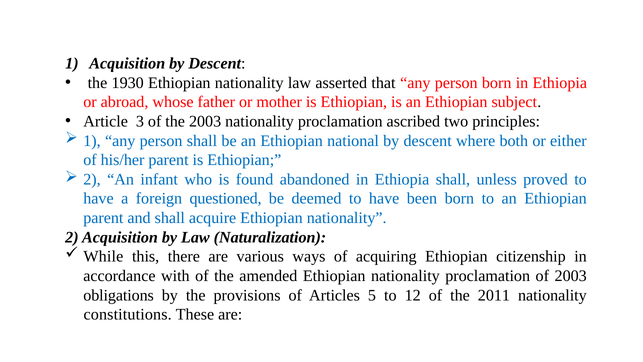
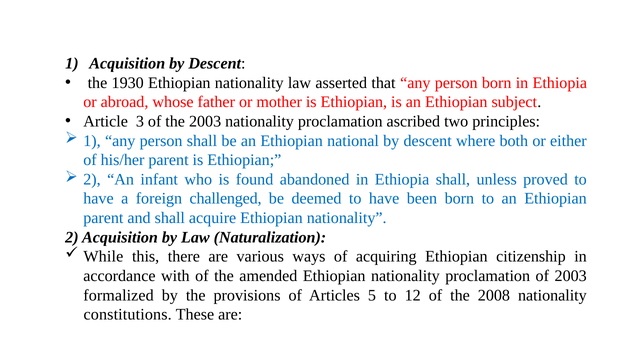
questioned: questioned -> challenged
obligations: obligations -> formalized
2011: 2011 -> 2008
